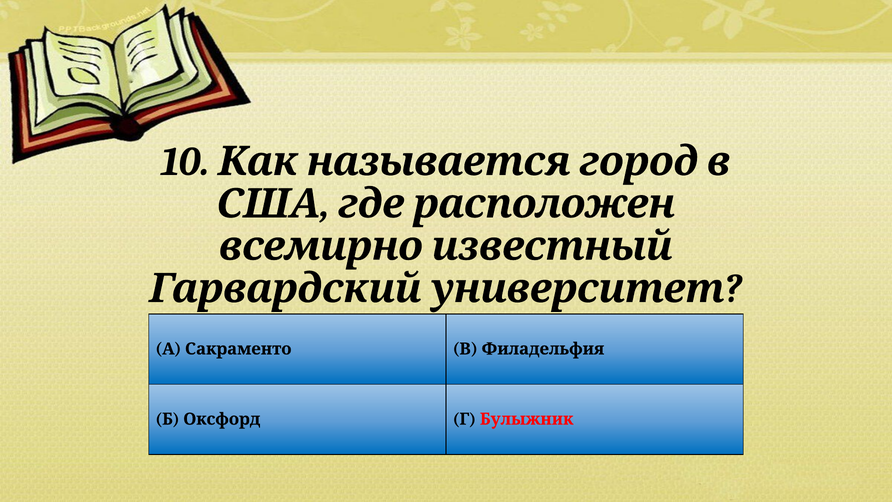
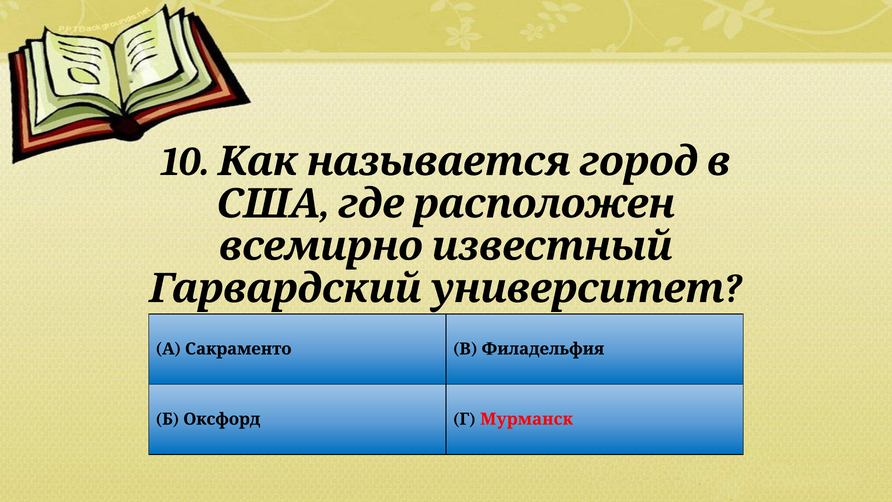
Булыжник: Булыжник -> Мурманск
